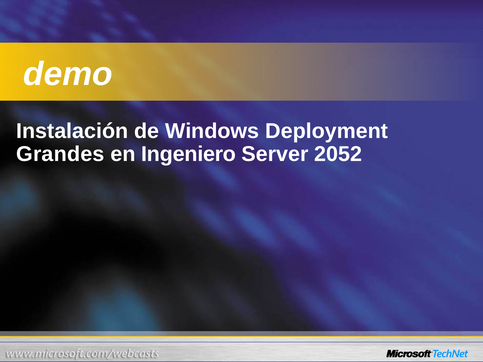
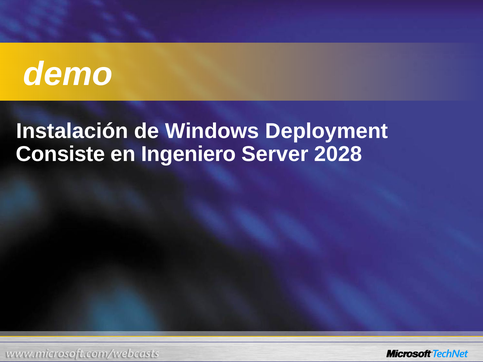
Grandes: Grandes -> Consiste
2052: 2052 -> 2028
